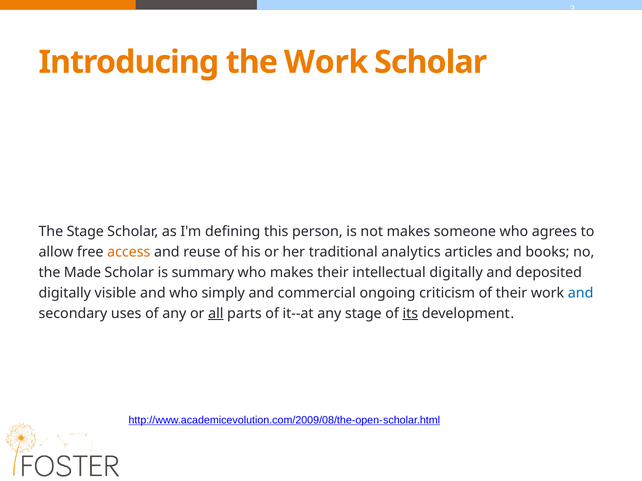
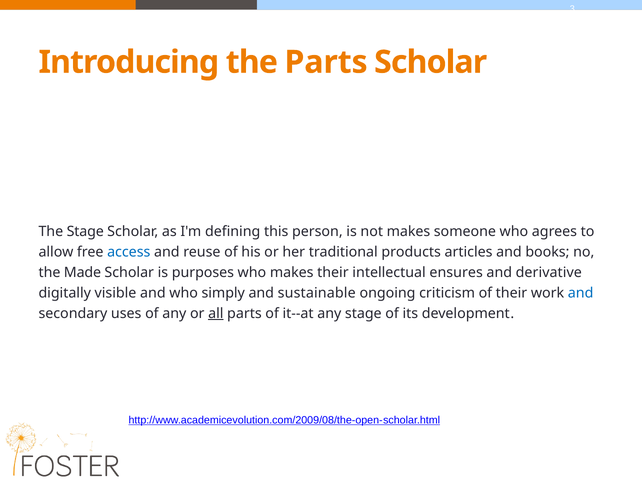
the Work: Work -> Parts
access colour: orange -> blue
analytics: analytics -> products
summary: summary -> purposes
intellectual digitally: digitally -> ensures
deposited: deposited -> derivative
commercial: commercial -> sustainable
its underline: present -> none
